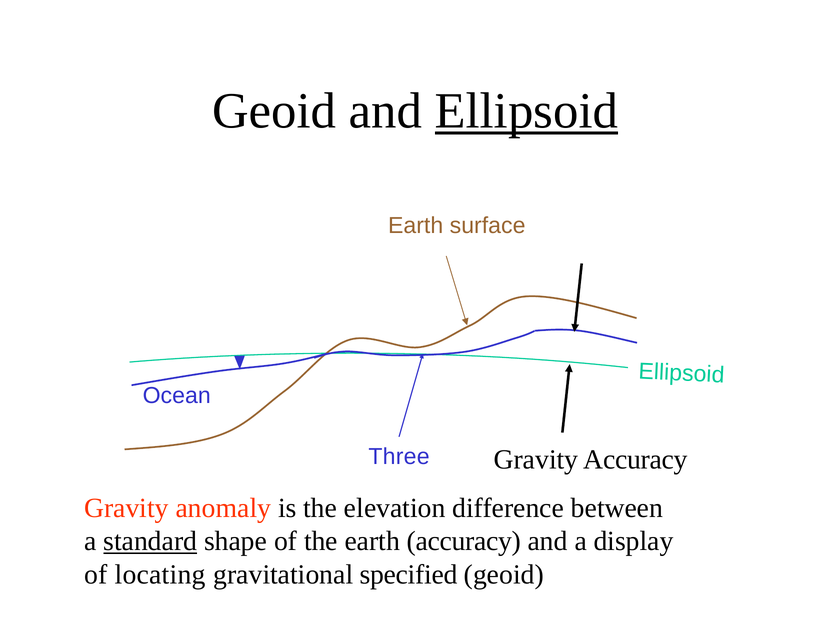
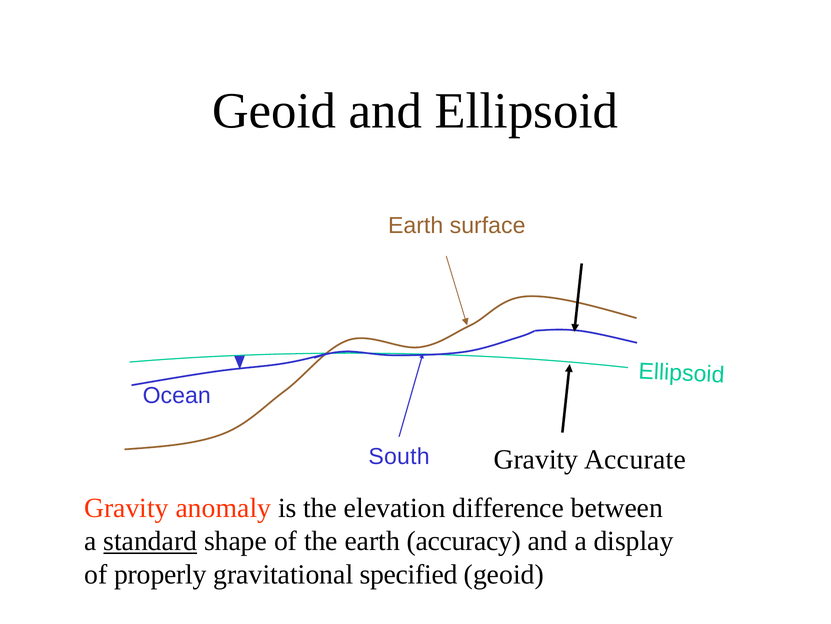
Ellipsoid at (526, 111) underline: present -> none
Three: Three -> South
Gravity Accuracy: Accuracy -> Accurate
locating: locating -> properly
